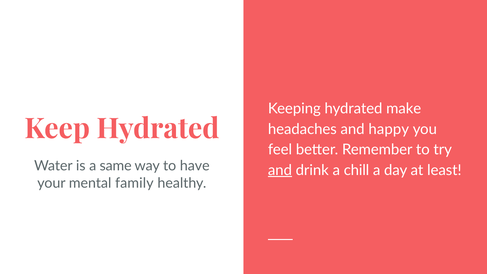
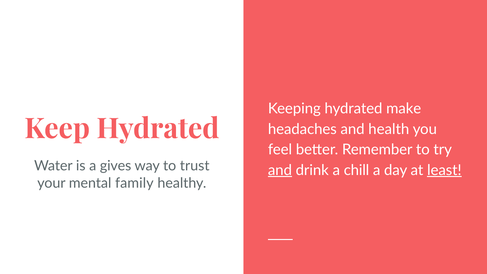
happy: happy -> health
same: same -> gives
have: have -> trust
least underline: none -> present
